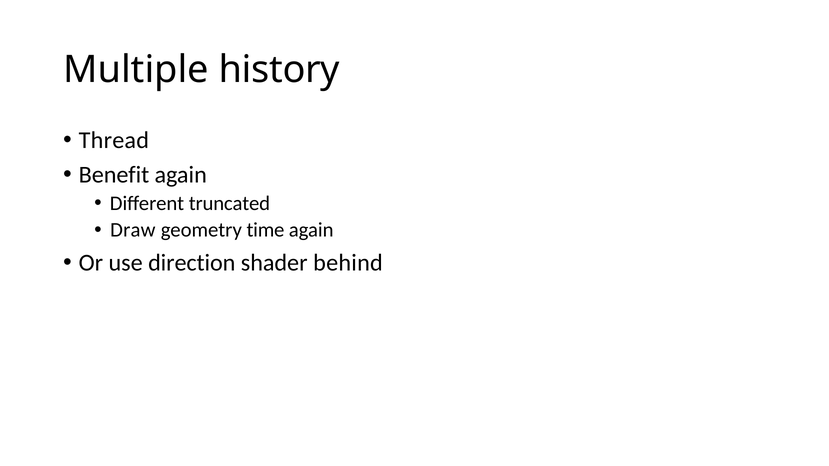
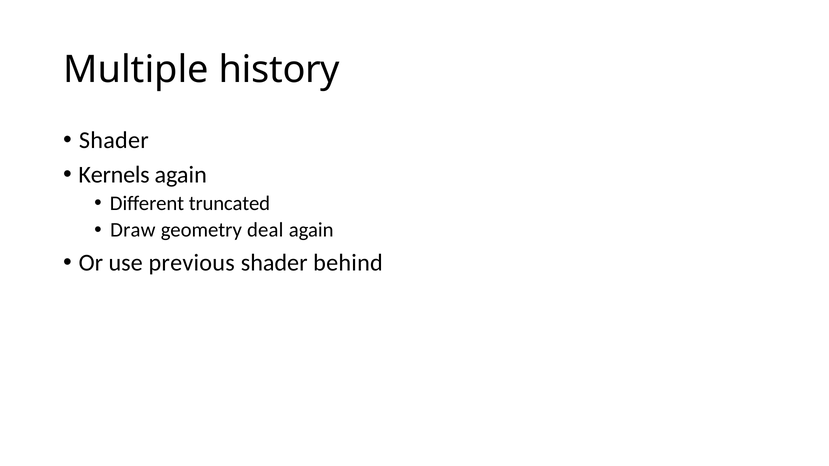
Thread at (114, 140): Thread -> Shader
Benefit: Benefit -> Kernels
time: time -> deal
direction: direction -> previous
